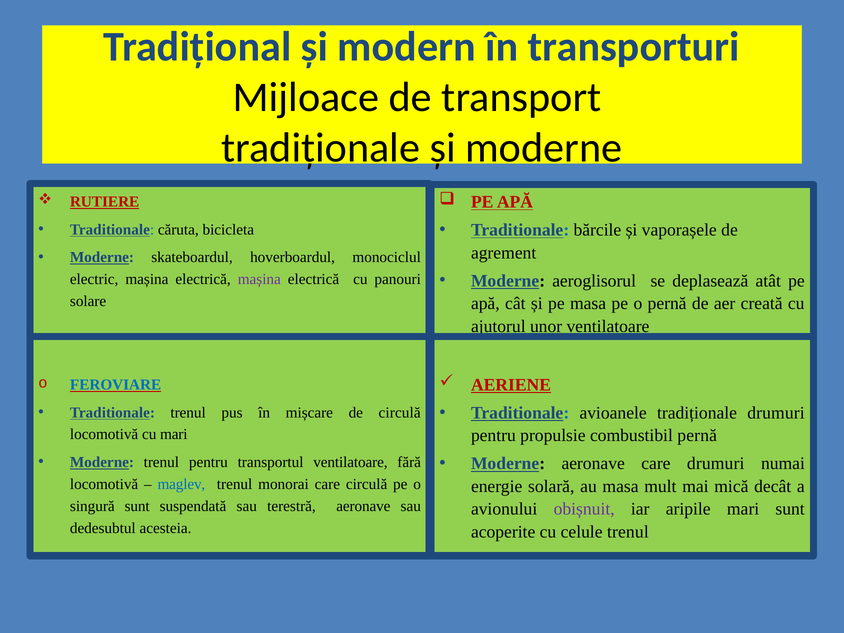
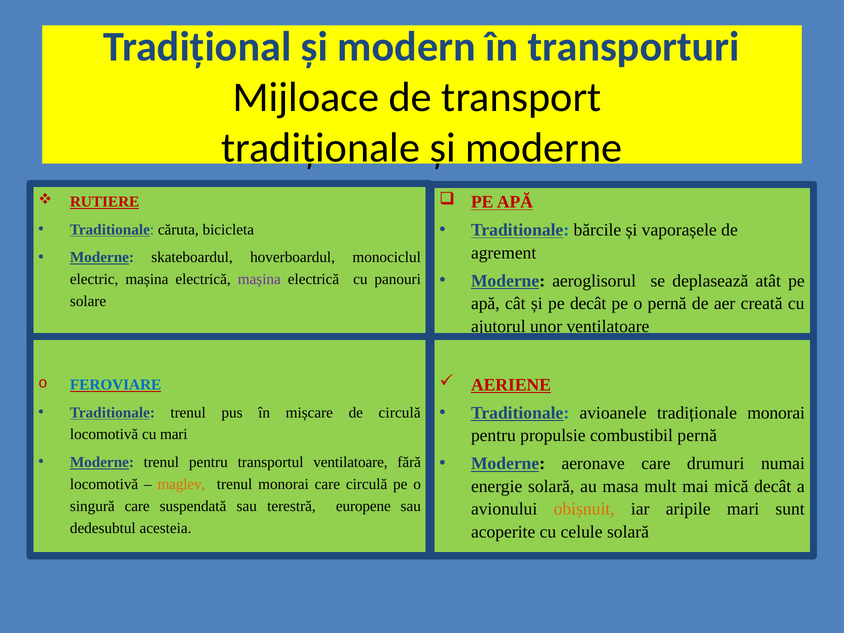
pe masa: masa -> decât
tradiționale drumuri: drumuri -> monorai
maglev colour: blue -> orange
singură sunt: sunt -> care
terestră aeronave: aeronave -> europene
obișnuit colour: purple -> orange
celule trenul: trenul -> solară
